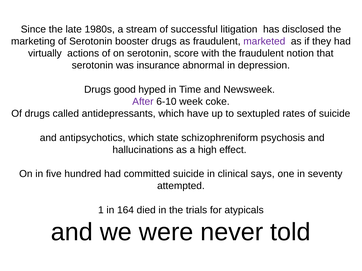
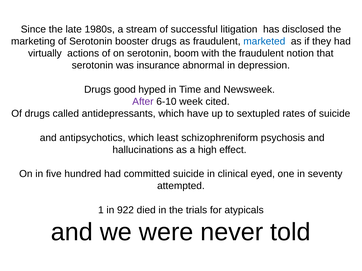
marketed colour: purple -> blue
score: score -> boom
coke: coke -> cited
state: state -> least
says: says -> eyed
164: 164 -> 922
